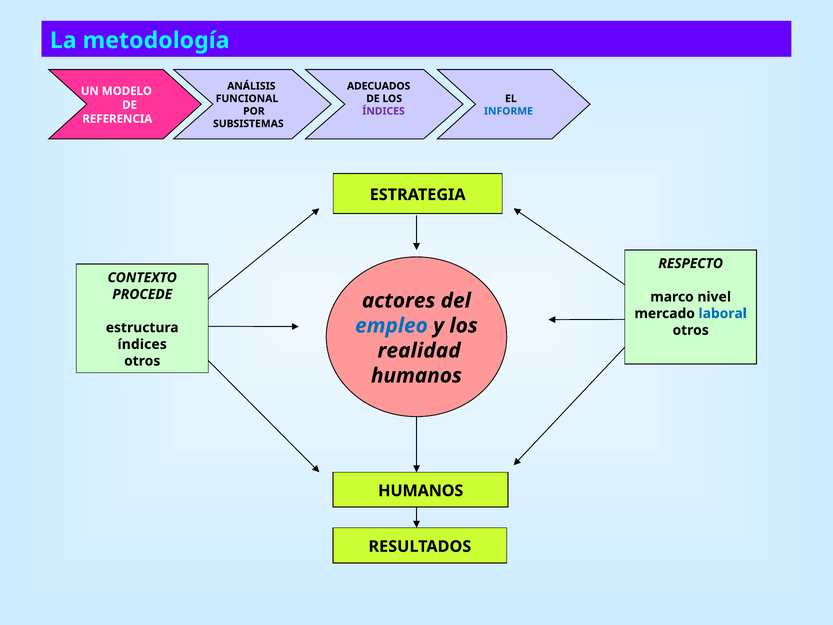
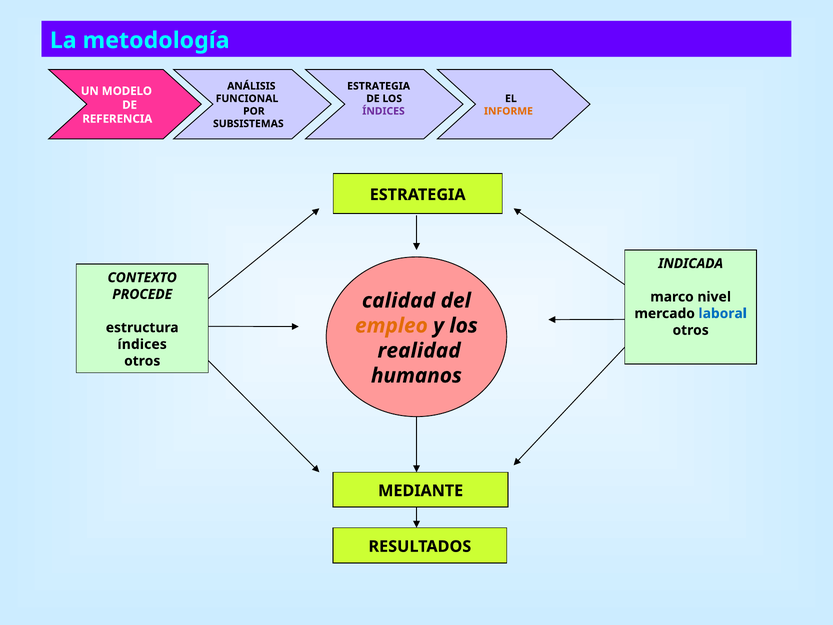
ADECUADOS at (379, 86): ADECUADOS -> ESTRATEGIA
INFORME colour: blue -> orange
RESPECTO: RESPECTO -> INDICADA
actores: actores -> calidad
empleo colour: blue -> orange
HUMANOS at (421, 491): HUMANOS -> MEDIANTE
